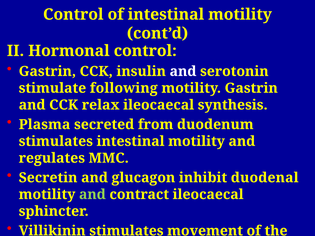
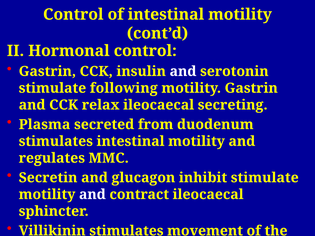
synthesis: synthesis -> secreting
inhibit duodenal: duodenal -> stimulate
and at (92, 195) colour: light green -> white
